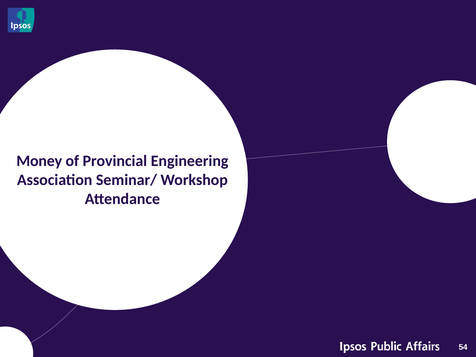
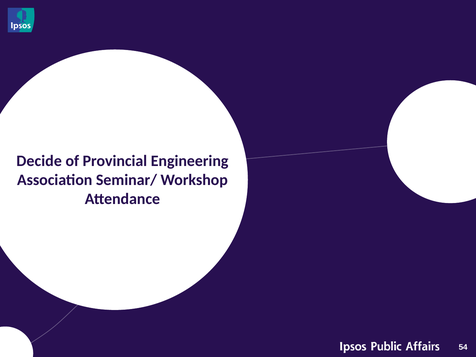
Money: Money -> Decide
